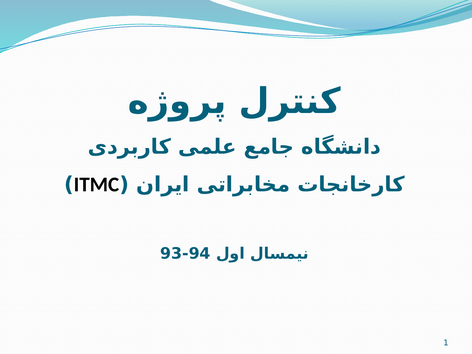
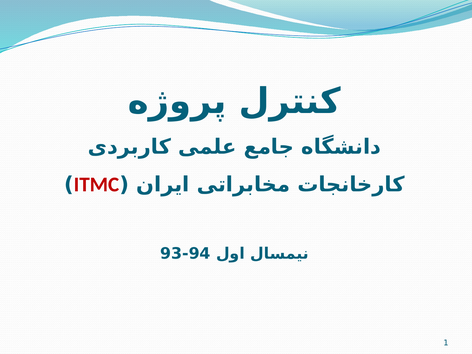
ITMC colour: black -> red
